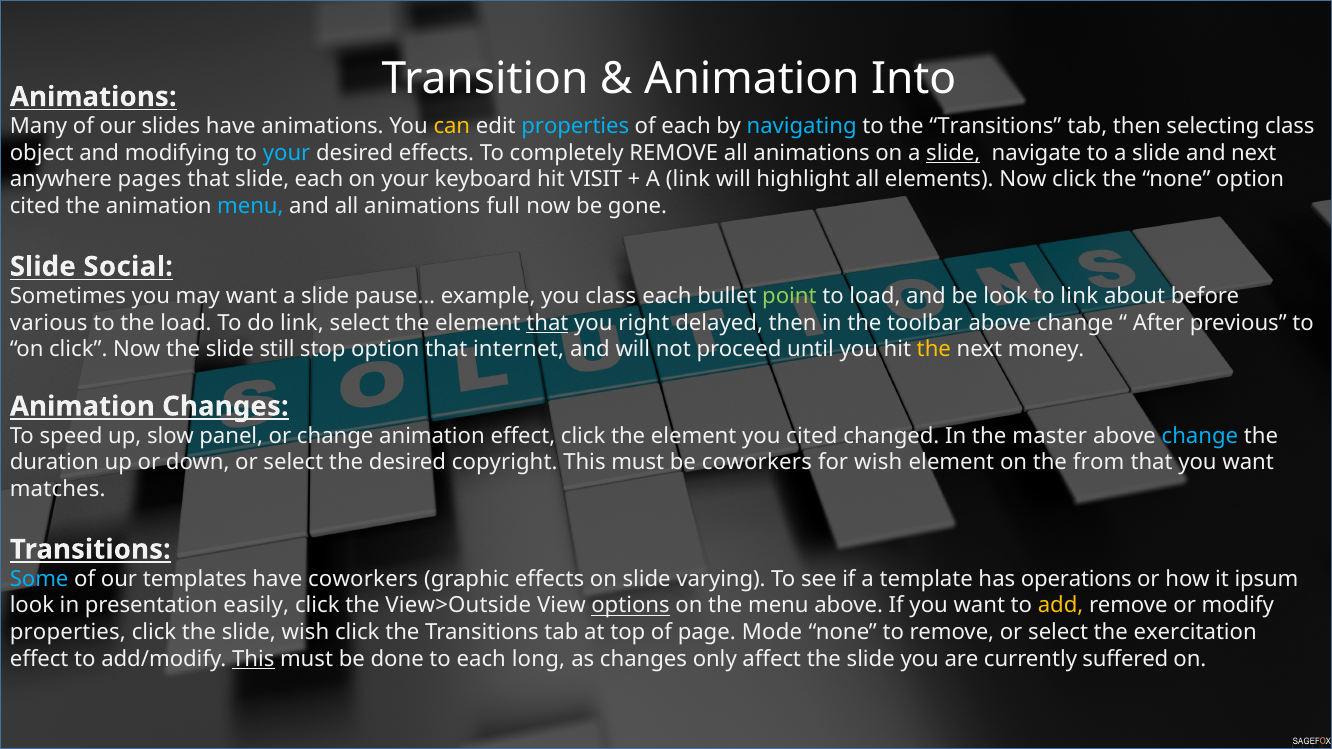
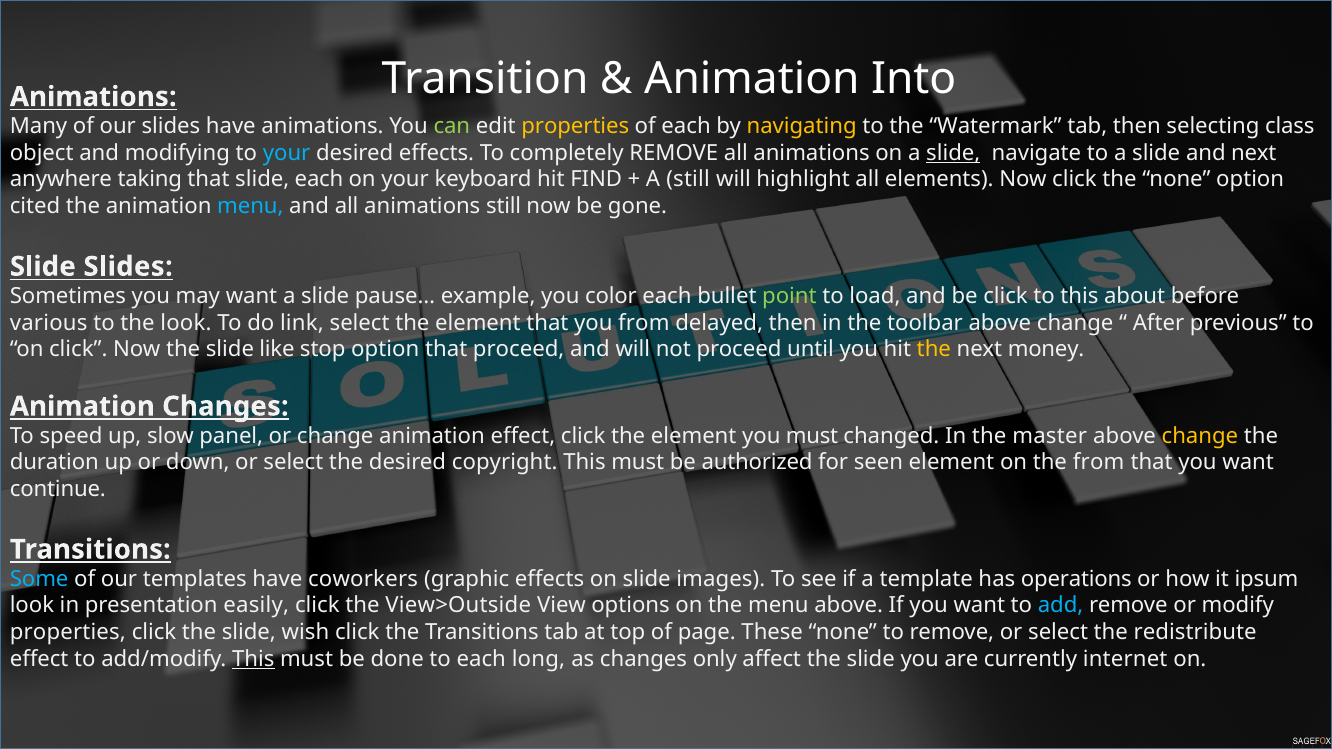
can colour: yellow -> light green
properties at (575, 126) colour: light blue -> yellow
navigating colour: light blue -> yellow
to the Transitions: Transitions -> Watermark
pages: pages -> taking
VISIT: VISIT -> FIND
A link: link -> still
animations full: full -> still
Slide Social: Social -> Slides
you class: class -> color
be look: look -> click
to link: link -> this
the load: load -> look
that at (547, 323) underline: present -> none
you right: right -> from
still: still -> like
that internet: internet -> proceed
you cited: cited -> must
change at (1200, 436) colour: light blue -> yellow
be coworkers: coworkers -> authorized
for wish: wish -> seen
matches: matches -> continue
varying: varying -> images
options underline: present -> none
add colour: yellow -> light blue
Mode: Mode -> These
exercitation: exercitation -> redistribute
suffered: suffered -> internet
